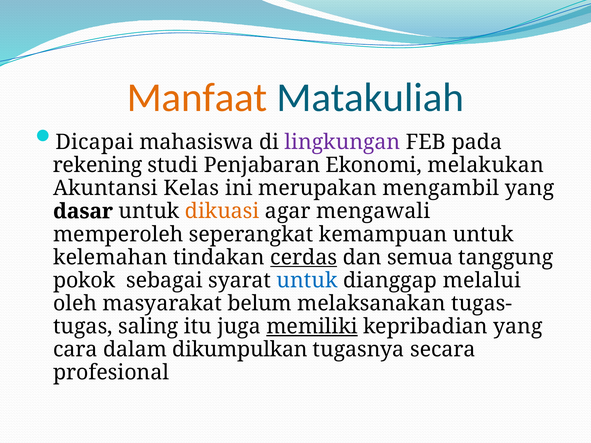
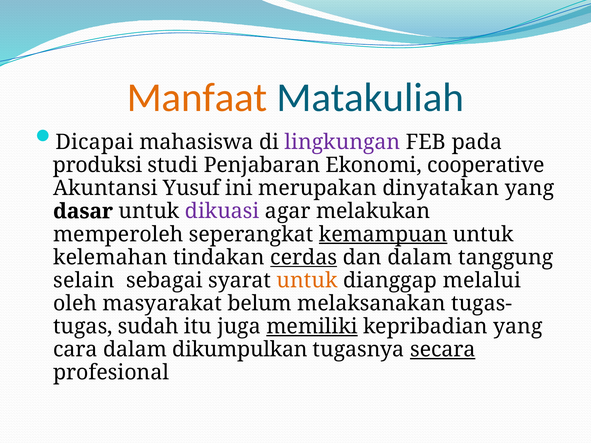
rekening: rekening -> produksi
melakukan: melakukan -> cooperative
Kelas: Kelas -> Yusuf
mengambil: mengambil -> dinyatakan
dikuasi colour: orange -> purple
mengawali: mengawali -> melakukan
kemampuan underline: none -> present
dan semua: semua -> dalam
pokok: pokok -> selain
untuk at (307, 281) colour: blue -> orange
saling: saling -> sudah
secara underline: none -> present
